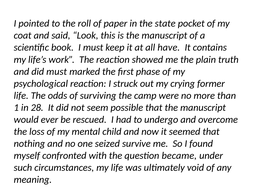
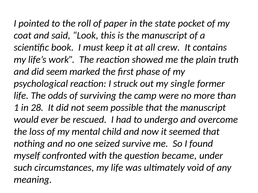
have: have -> crew
did must: must -> seem
crying: crying -> single
